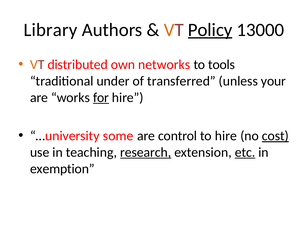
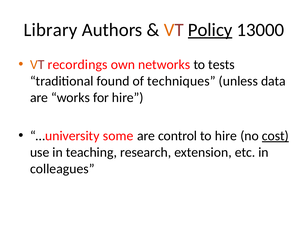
distributed: distributed -> recordings
tools: tools -> tests
under: under -> found
transferred: transferred -> techniques
your: your -> data
for underline: present -> none
research underline: present -> none
etc underline: present -> none
exemption: exemption -> colleagues
